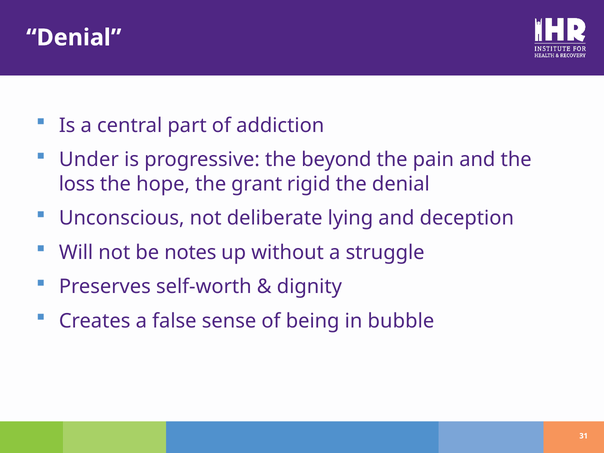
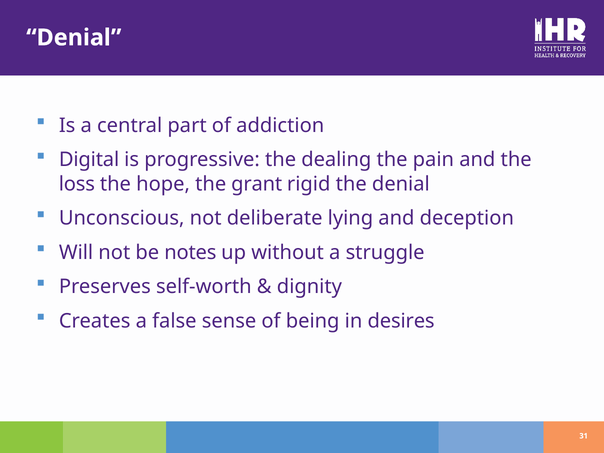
Under: Under -> Digital
beyond: beyond -> dealing
bubble: bubble -> desires
